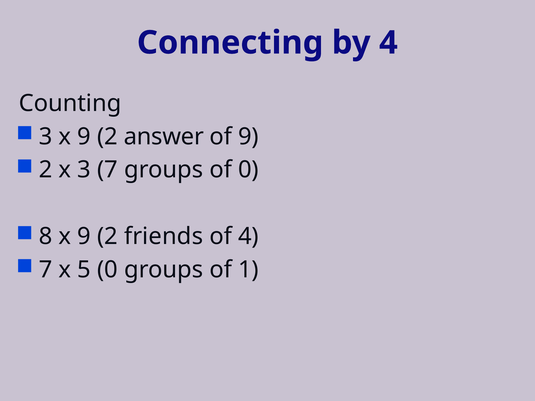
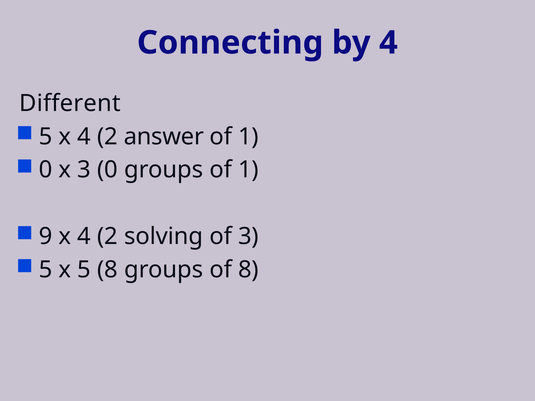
Counting: Counting -> Different
3 at (46, 137): 3 -> 5
9 at (84, 137): 9 -> 4
9 at (248, 137): 9 -> 1
2 at (46, 170): 2 -> 0
3 7: 7 -> 0
groups of 0: 0 -> 1
8: 8 -> 9
9 at (84, 237): 9 -> 4
friends: friends -> solving
of 4: 4 -> 3
7 at (46, 270): 7 -> 5
5 0: 0 -> 8
of 1: 1 -> 8
